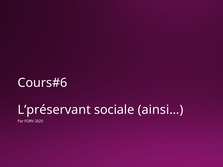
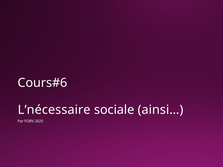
L’préservant: L’préservant -> L’nécessaire
